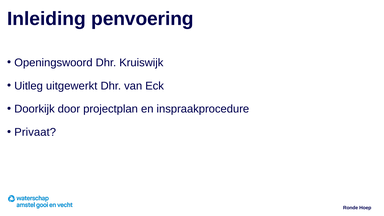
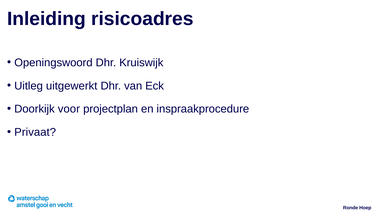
penvoering: penvoering -> risicoadres
door: door -> voor
